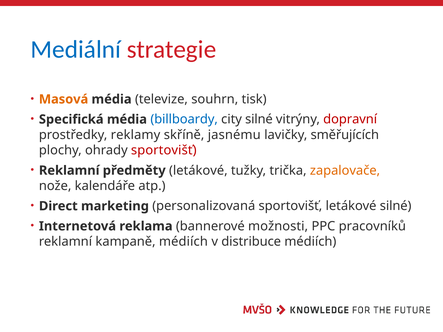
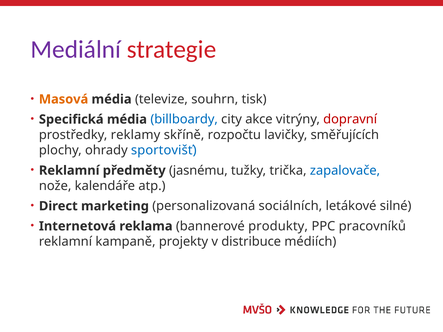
Mediální colour: blue -> purple
city silné: silné -> akce
jasnému: jasnému -> rozpočtu
sportovišť at (164, 150) colour: red -> blue
předměty letákové: letákové -> jasnému
zapalovače colour: orange -> blue
personalizovaná sportovišť: sportovišť -> sociálních
možnosti: možnosti -> produkty
kampaně médiích: médiích -> projekty
